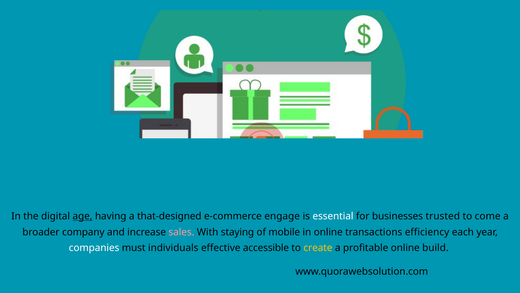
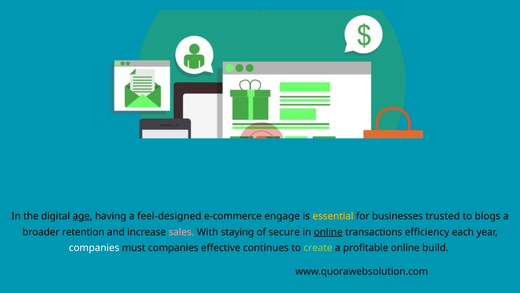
that-designed: that-designed -> feel-designed
essential colour: white -> yellow
come: come -> blogs
company: company -> retention
mobile: mobile -> secure
online at (328, 232) underline: none -> present
must individuals: individuals -> companies
accessible: accessible -> continues
create colour: yellow -> light green
